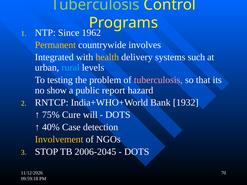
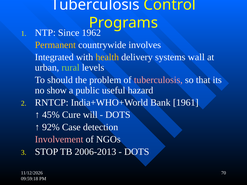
Tuberculosis at (95, 5) colour: light green -> white
such: such -> wall
rural colour: light blue -> light green
testing: testing -> should
report: report -> useful
1932: 1932 -> 1961
75%: 75% -> 45%
40%: 40% -> 92%
Involvement colour: yellow -> pink
2006-2045: 2006-2045 -> 2006-2013
